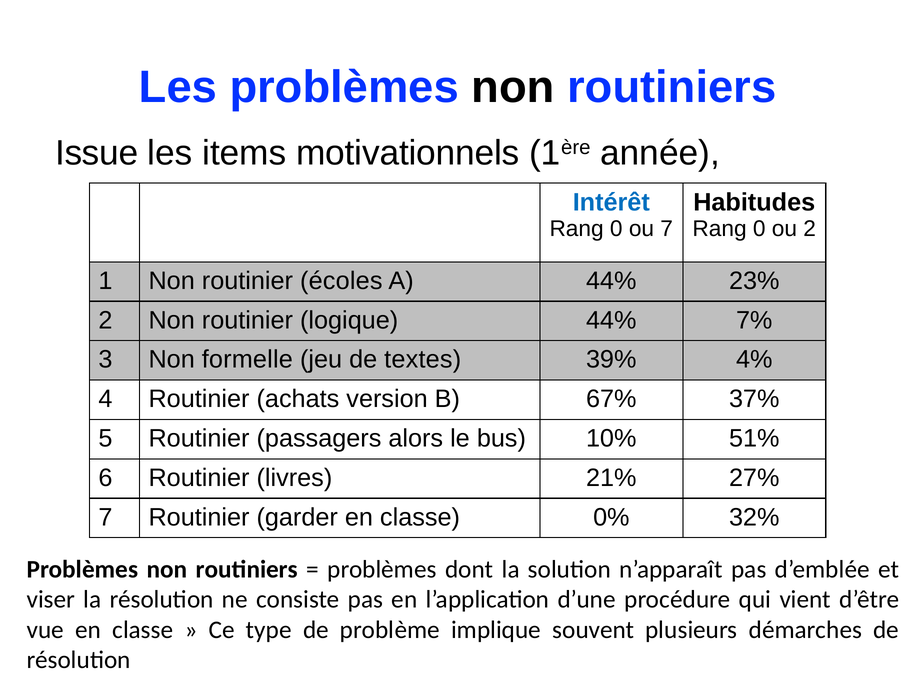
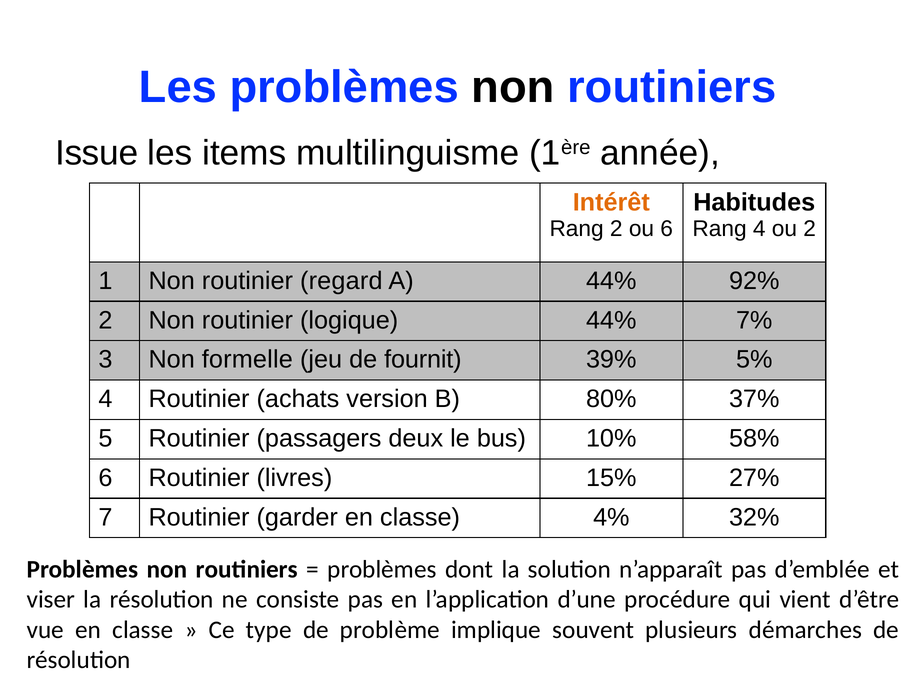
motivationnels: motivationnels -> multilinguisme
Intérêt colour: blue -> orange
0 at (616, 229): 0 -> 2
ou 7: 7 -> 6
0 at (759, 229): 0 -> 4
écoles: écoles -> regard
23%: 23% -> 92%
textes: textes -> fournit
4%: 4% -> 5%
67%: 67% -> 80%
alors: alors -> deux
51%: 51% -> 58%
21%: 21% -> 15%
0%: 0% -> 4%
